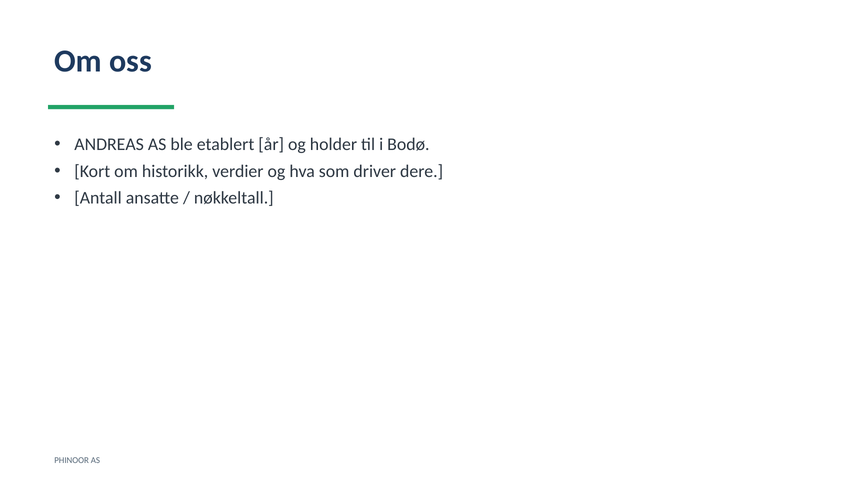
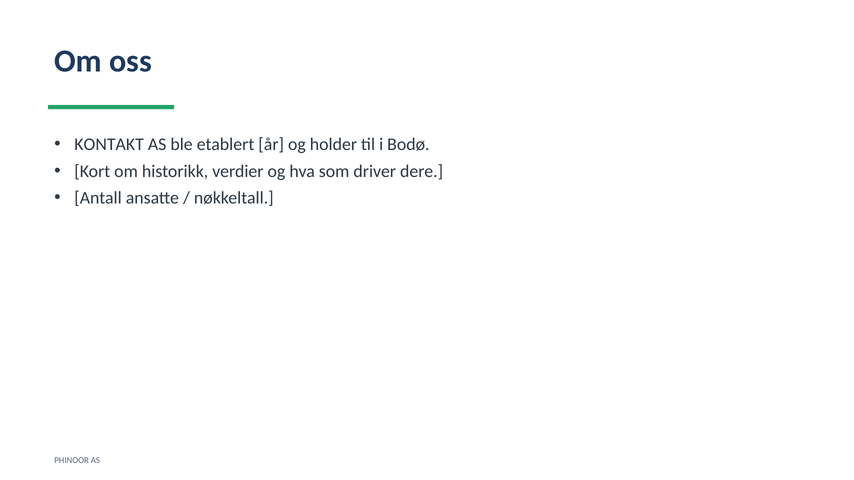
ANDREAS: ANDREAS -> KONTAKT
